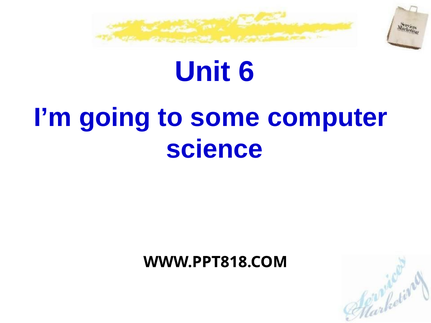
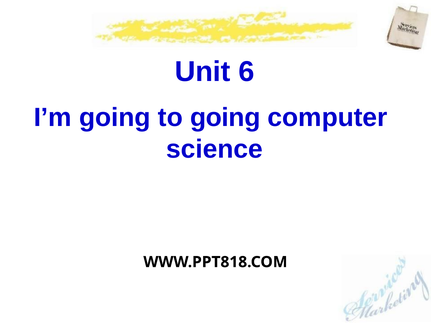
to some: some -> going
